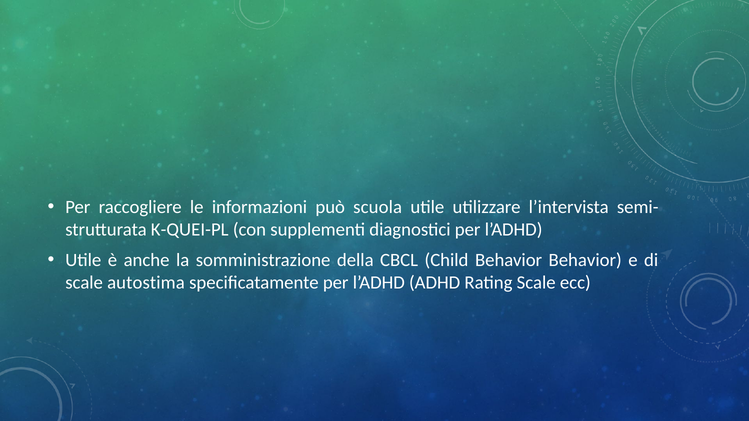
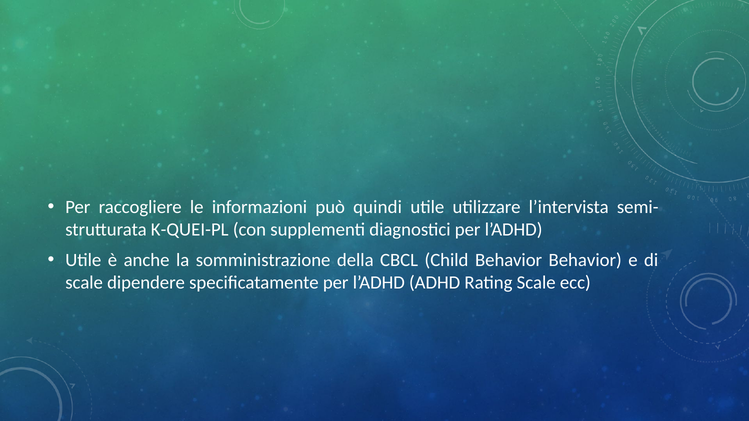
scuola: scuola -> quindi
autostima: autostima -> dipendere
